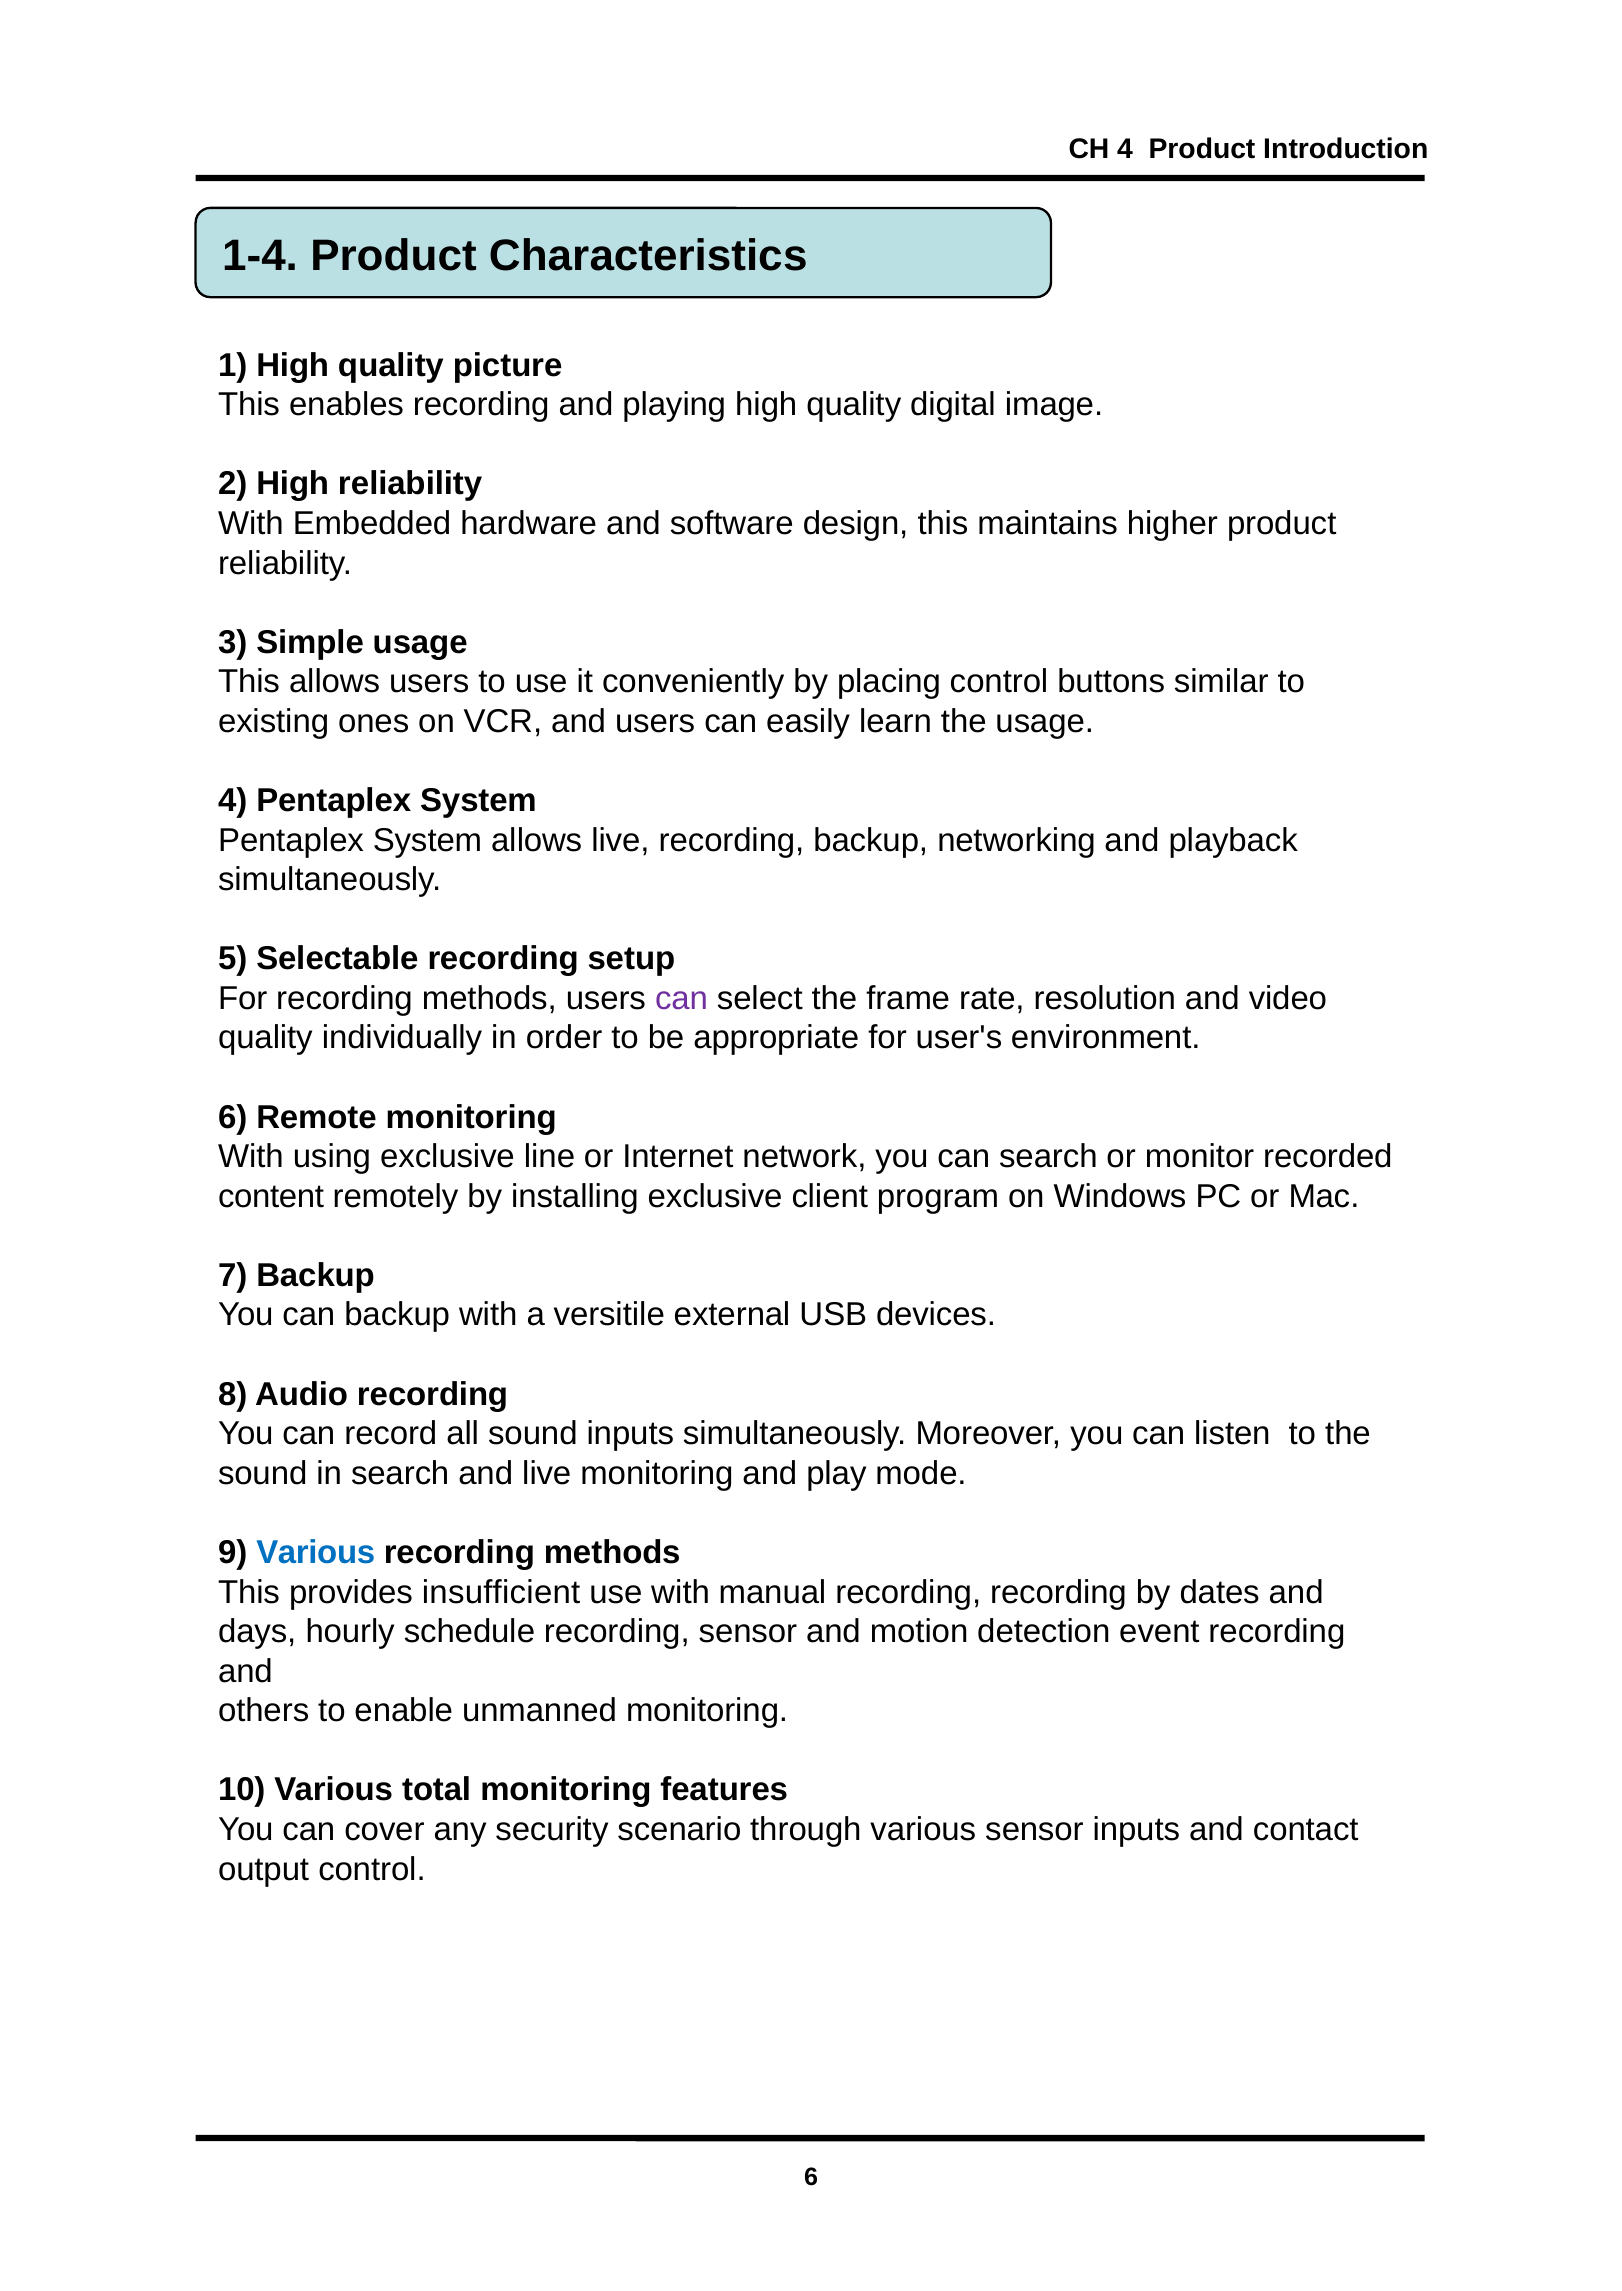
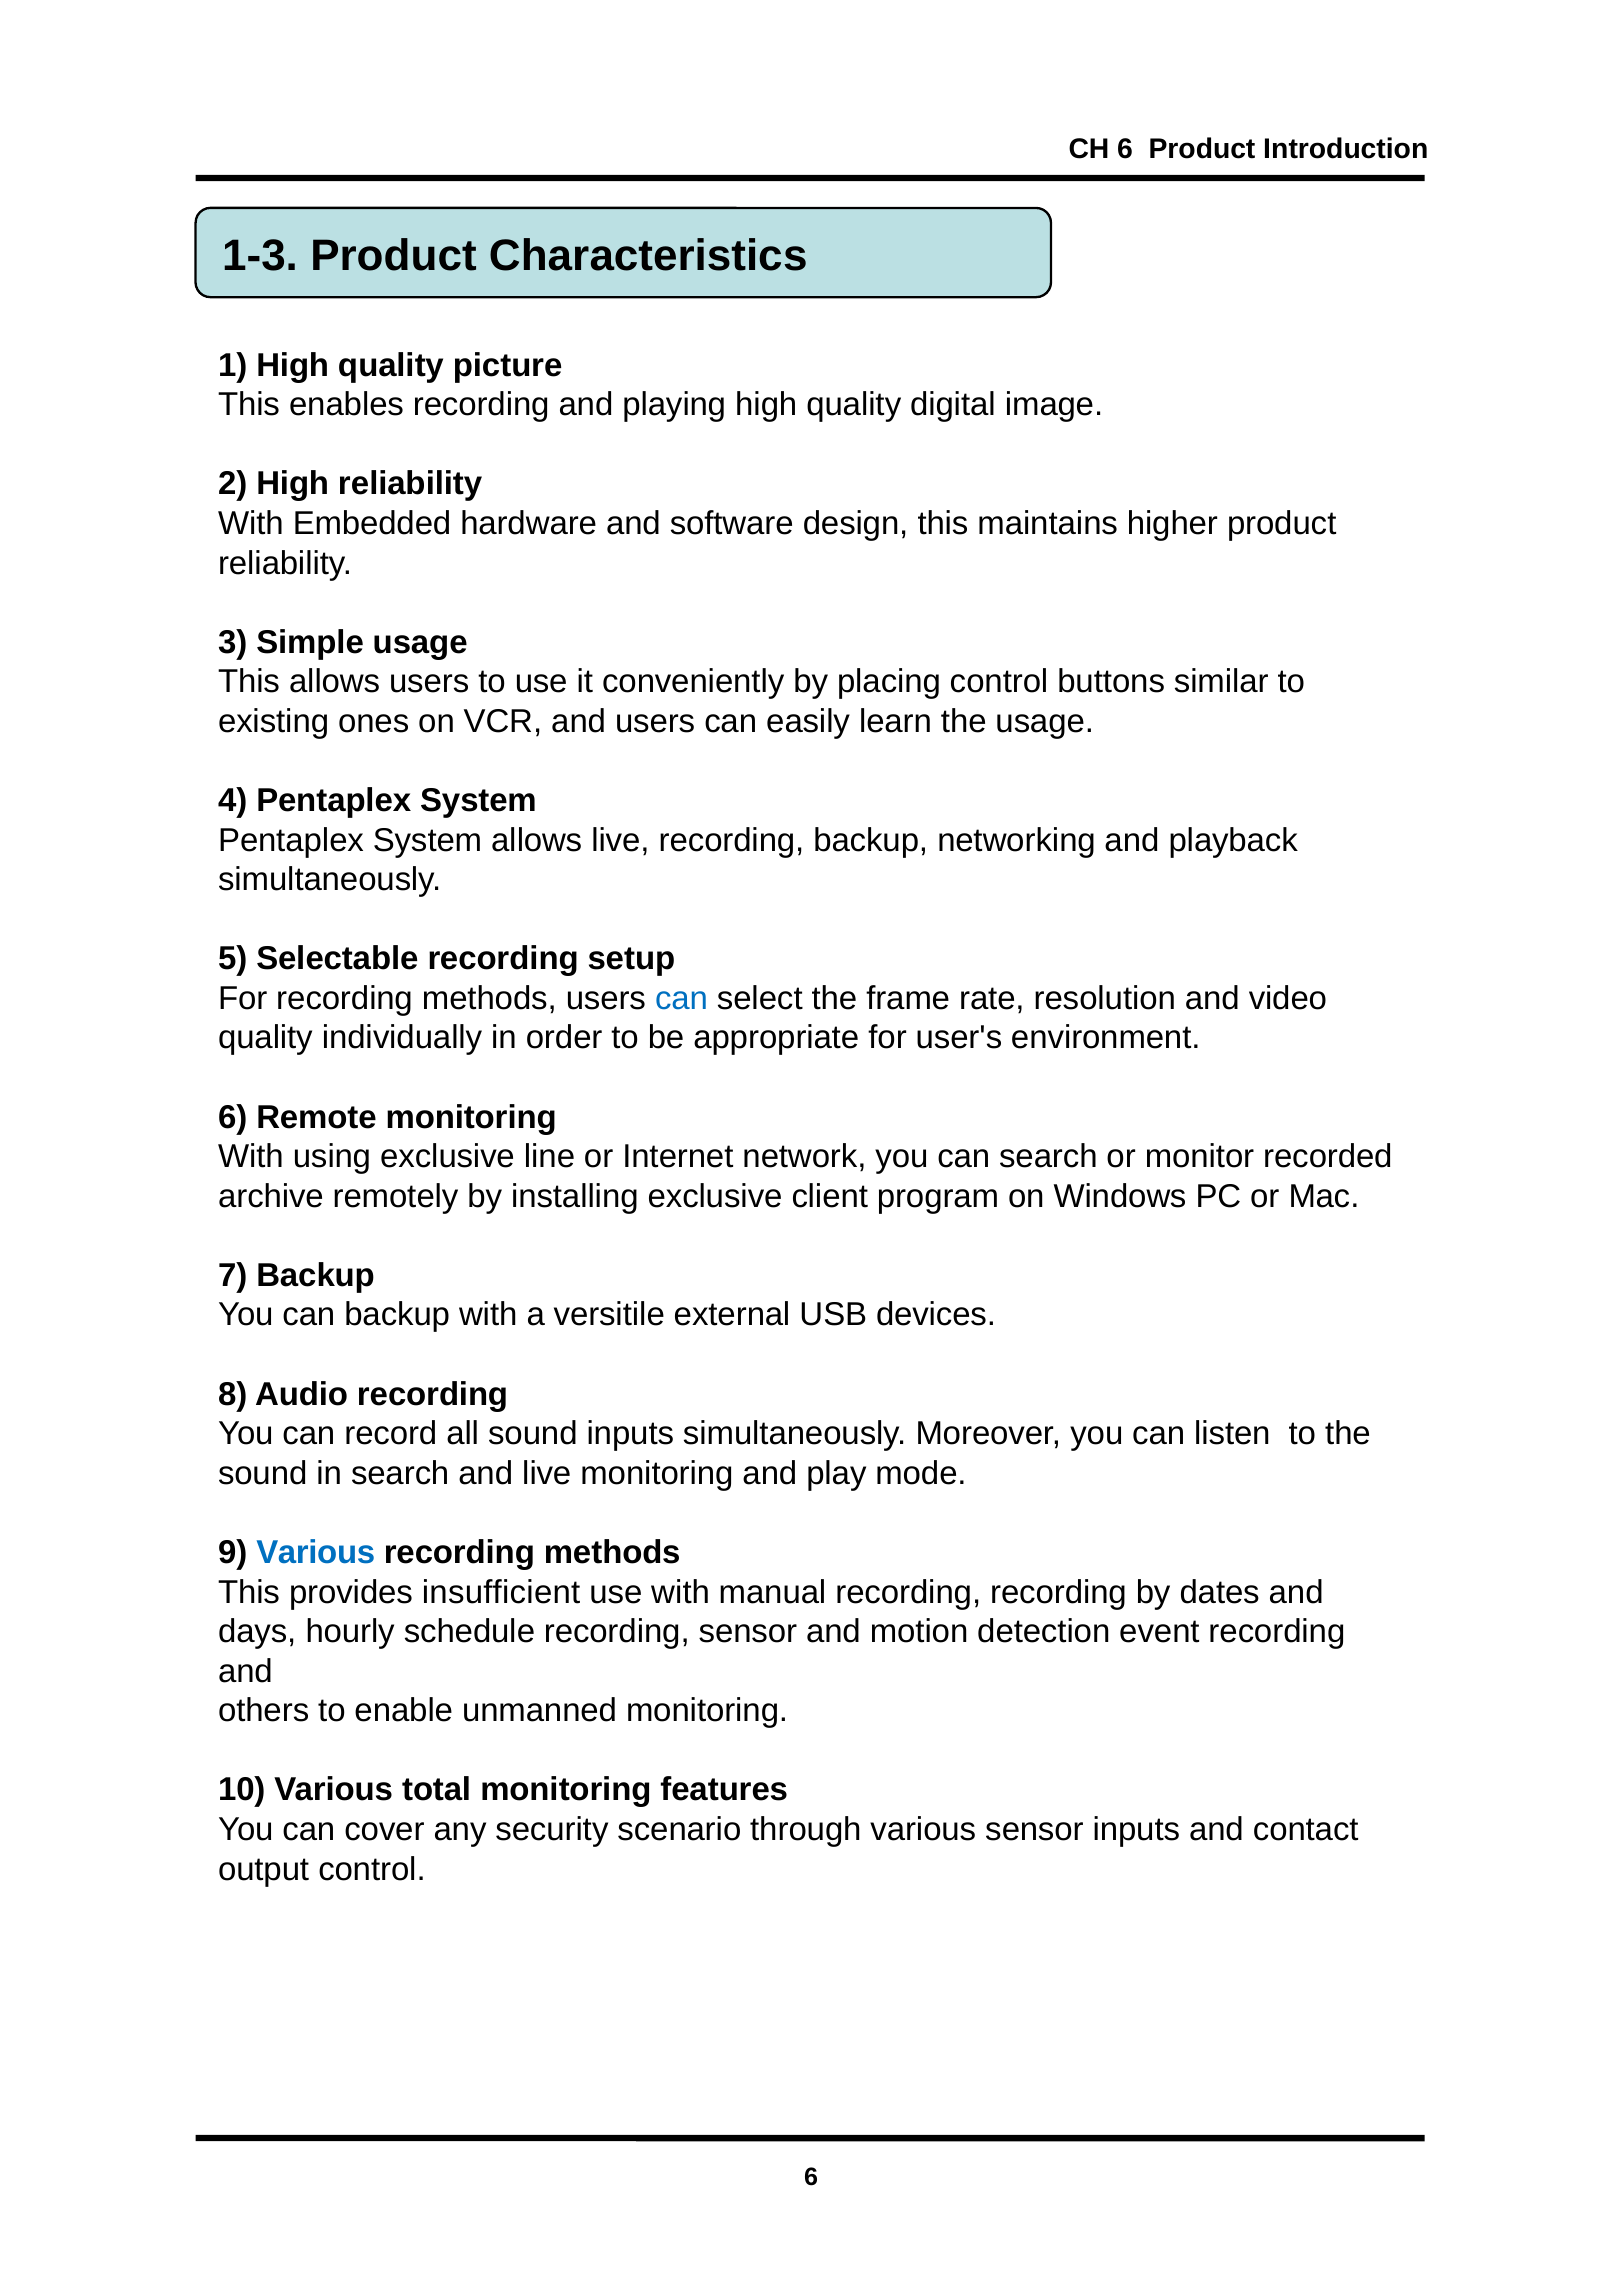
CH 4: 4 -> 6
1-4: 1-4 -> 1-3
can at (682, 998) colour: purple -> blue
content: content -> archive
